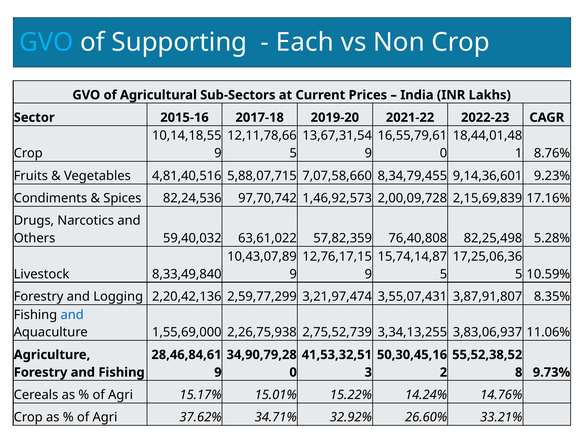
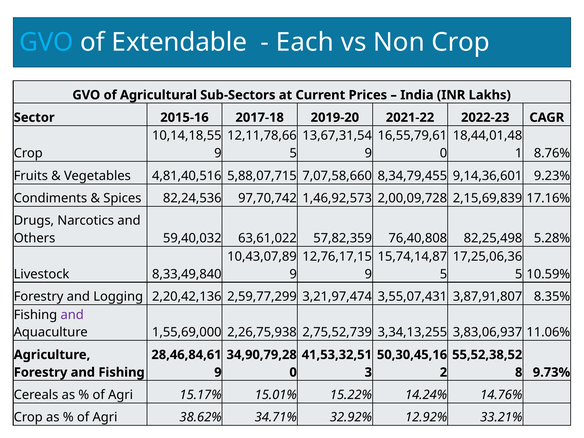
Supporting: Supporting -> Extendable
and at (72, 315) colour: blue -> purple
37.62%: 37.62% -> 38.62%
26.60%: 26.60% -> 12.92%
